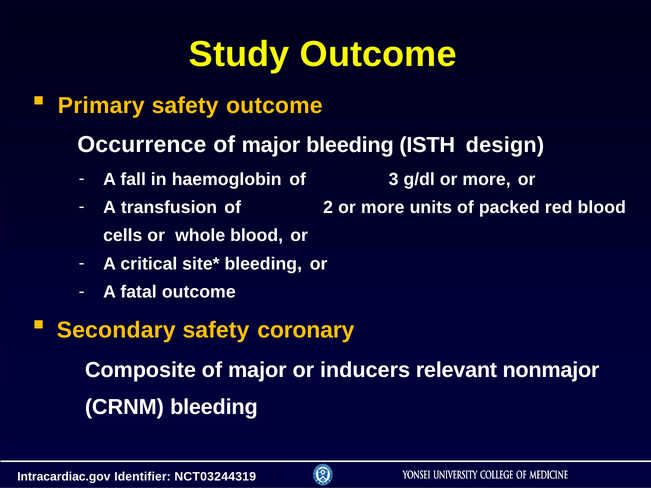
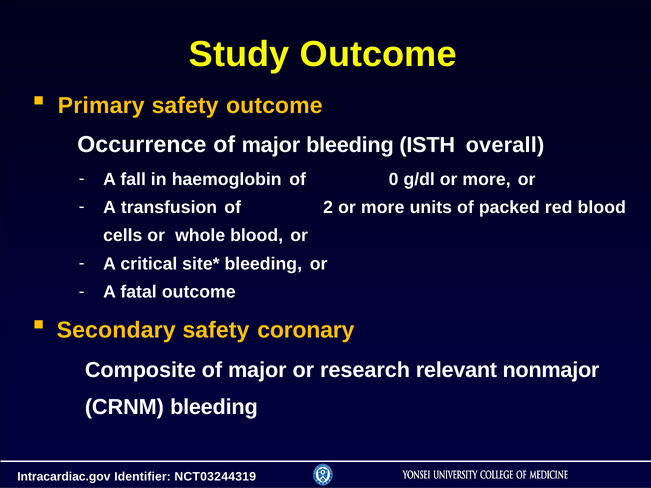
design: design -> overall
3: 3 -> 0
inducers: inducers -> research
